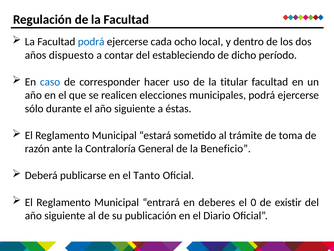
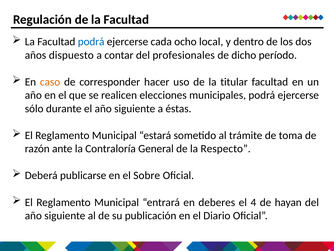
estableciendo: estableciendo -> profesionales
caso colour: blue -> orange
Beneficio: Beneficio -> Respecto
Tanto: Tanto -> Sobre
0: 0 -> 4
existir: existir -> hayan
